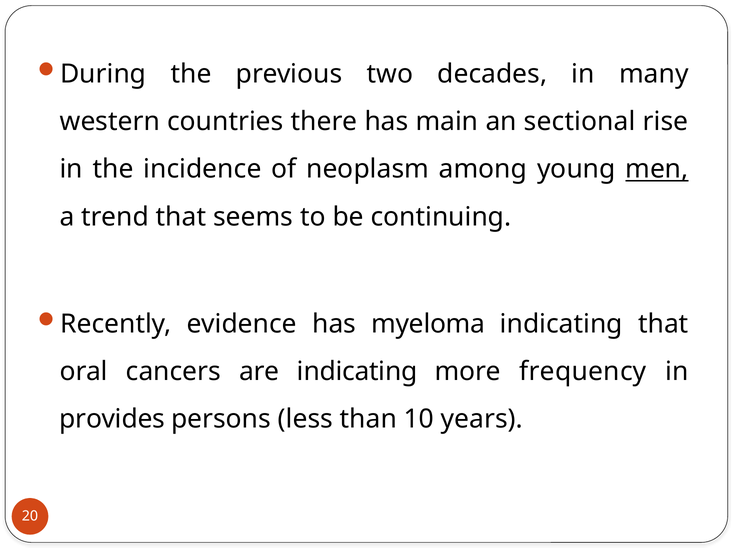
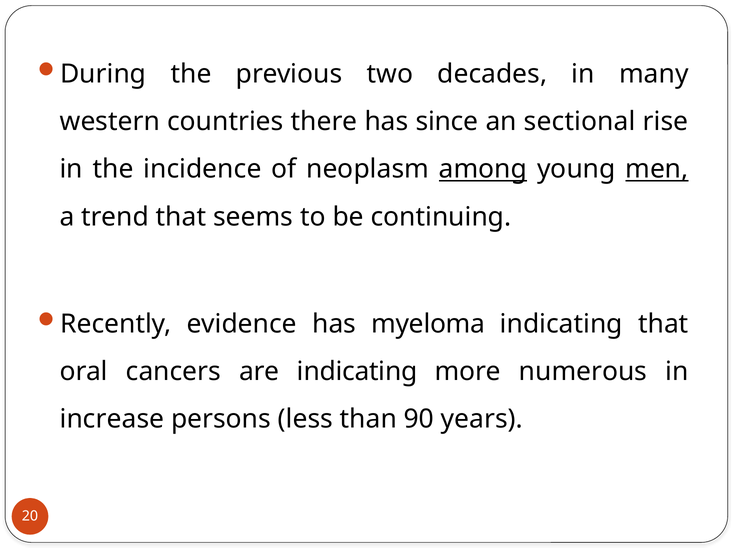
main: main -> since
among underline: none -> present
frequency: frequency -> numerous
provides: provides -> increase
10: 10 -> 90
